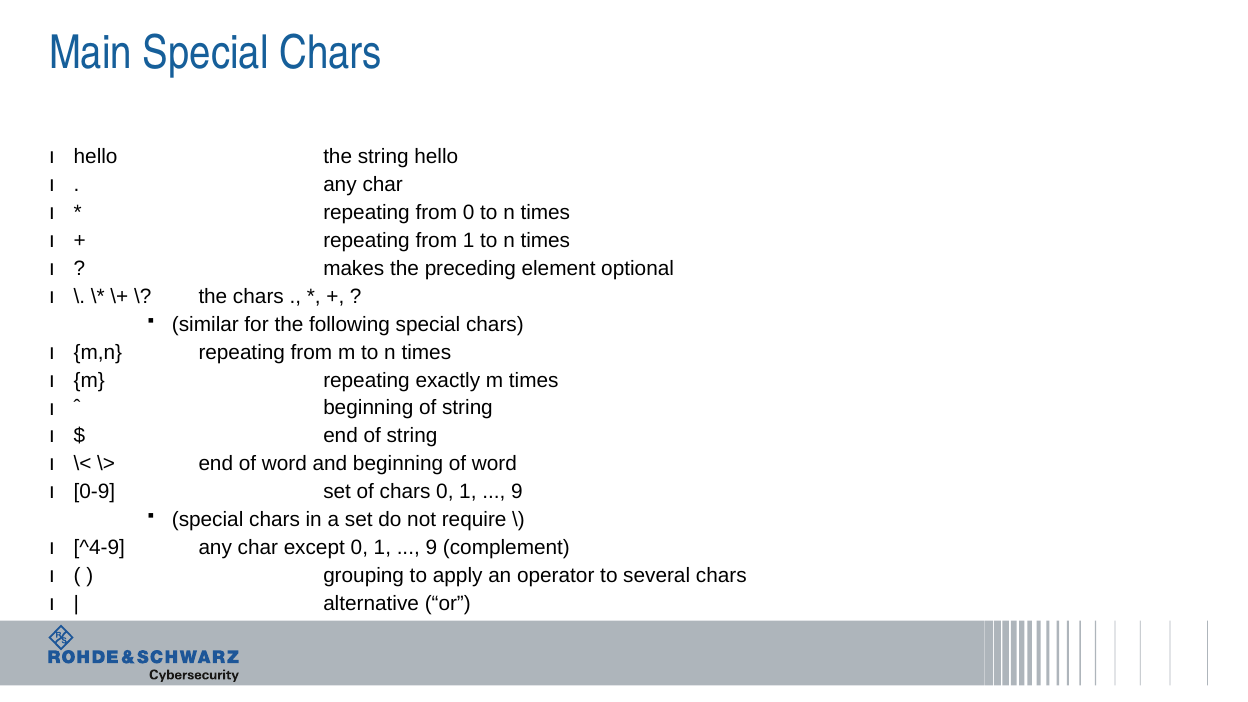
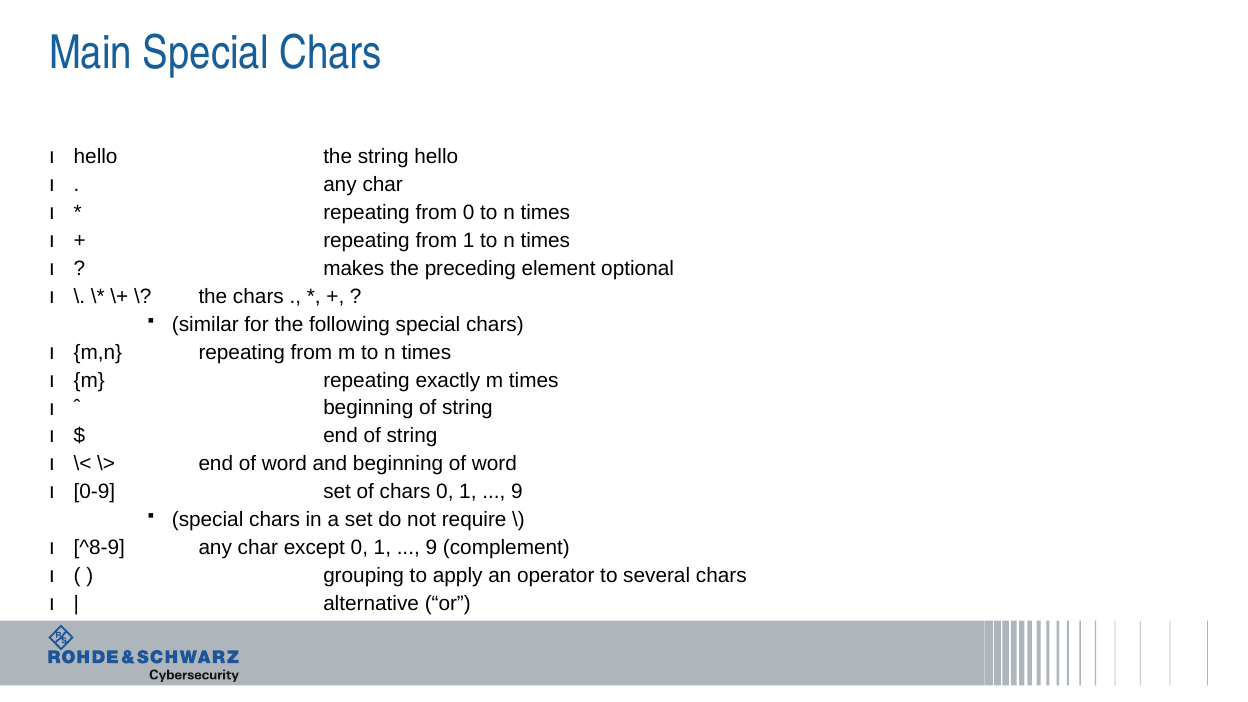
^4-9: ^4-9 -> ^8-9
